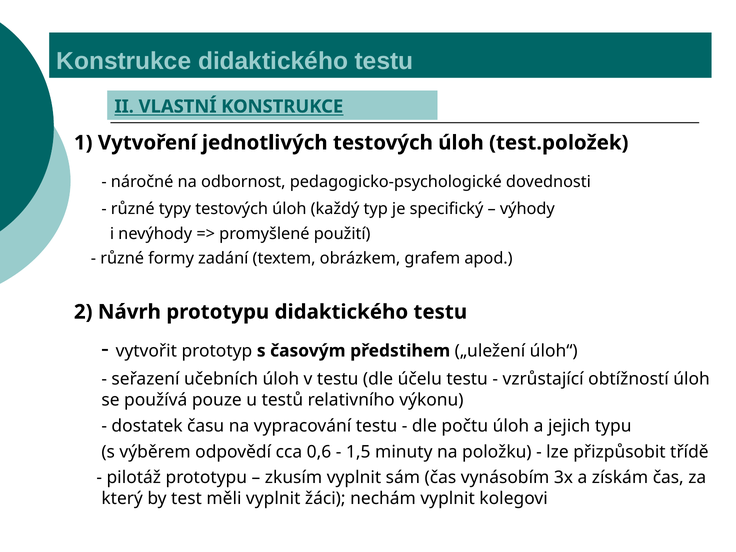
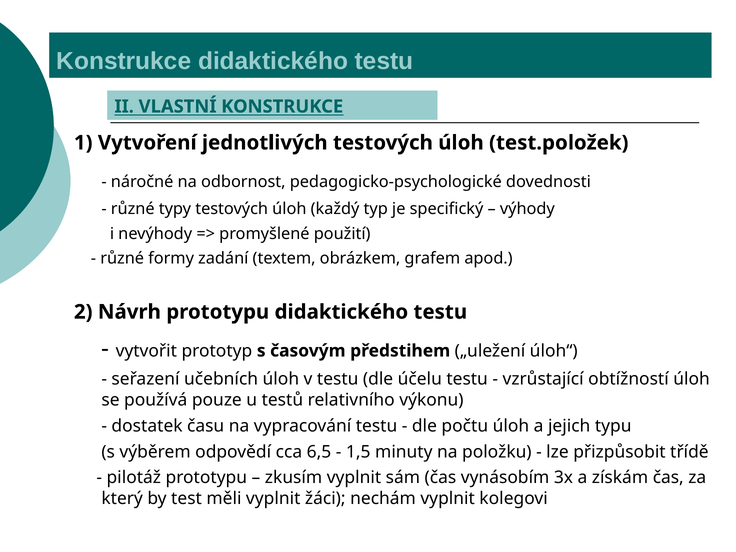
0,6: 0,6 -> 6,5
